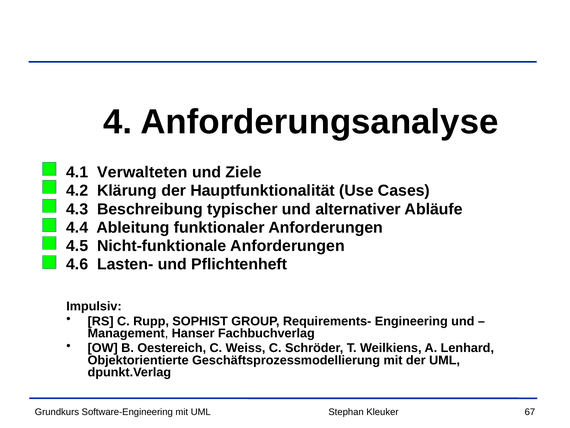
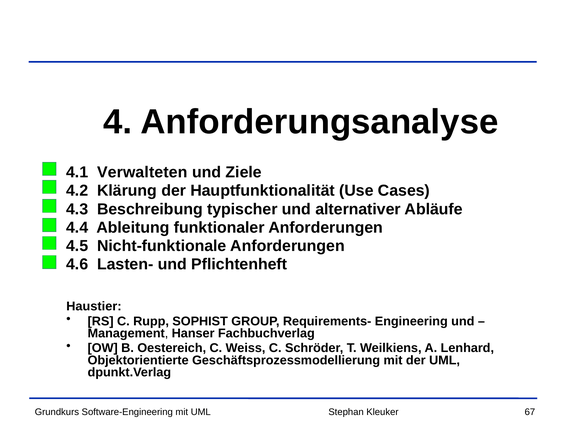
Impulsiv: Impulsiv -> Haustier
